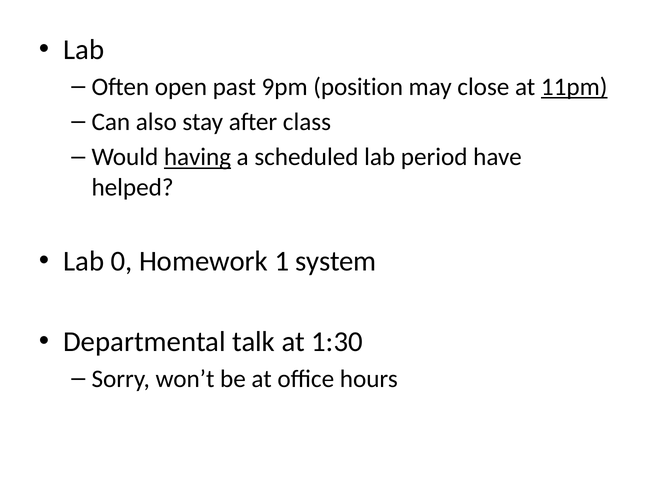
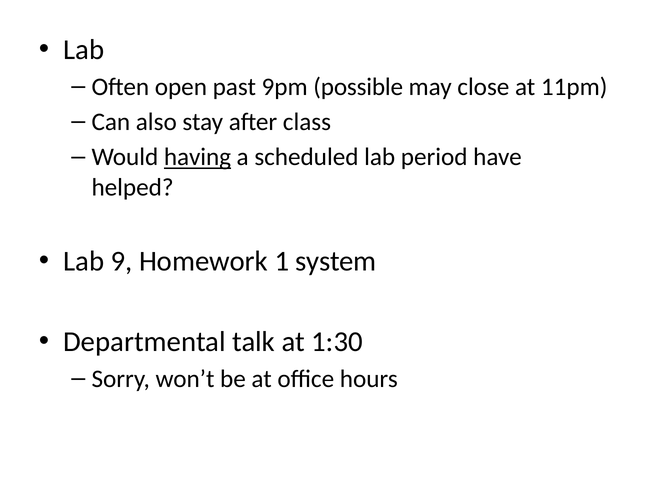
position: position -> possible
11pm underline: present -> none
0: 0 -> 9
